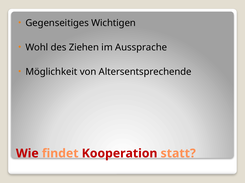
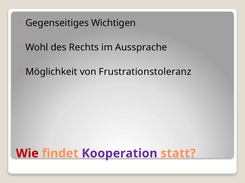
Ziehen: Ziehen -> Rechts
Altersentsprechende: Altersentsprechende -> Frustrationstoleranz
Kooperation colour: red -> purple
